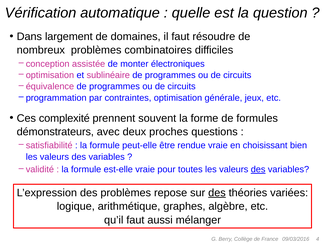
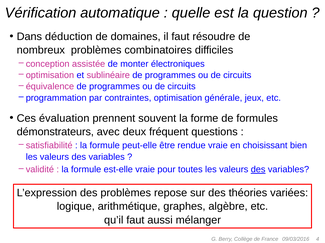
largement: largement -> déduction
complexité: complexité -> évaluation
proches: proches -> fréquent
des at (217, 193) underline: present -> none
